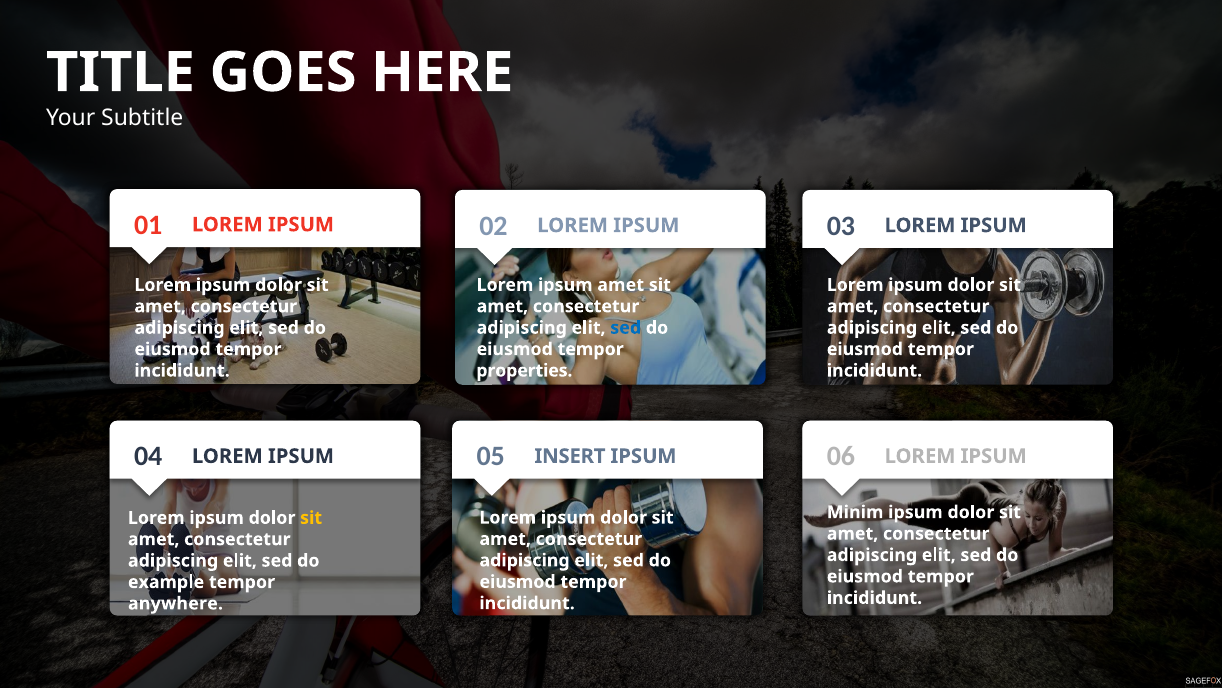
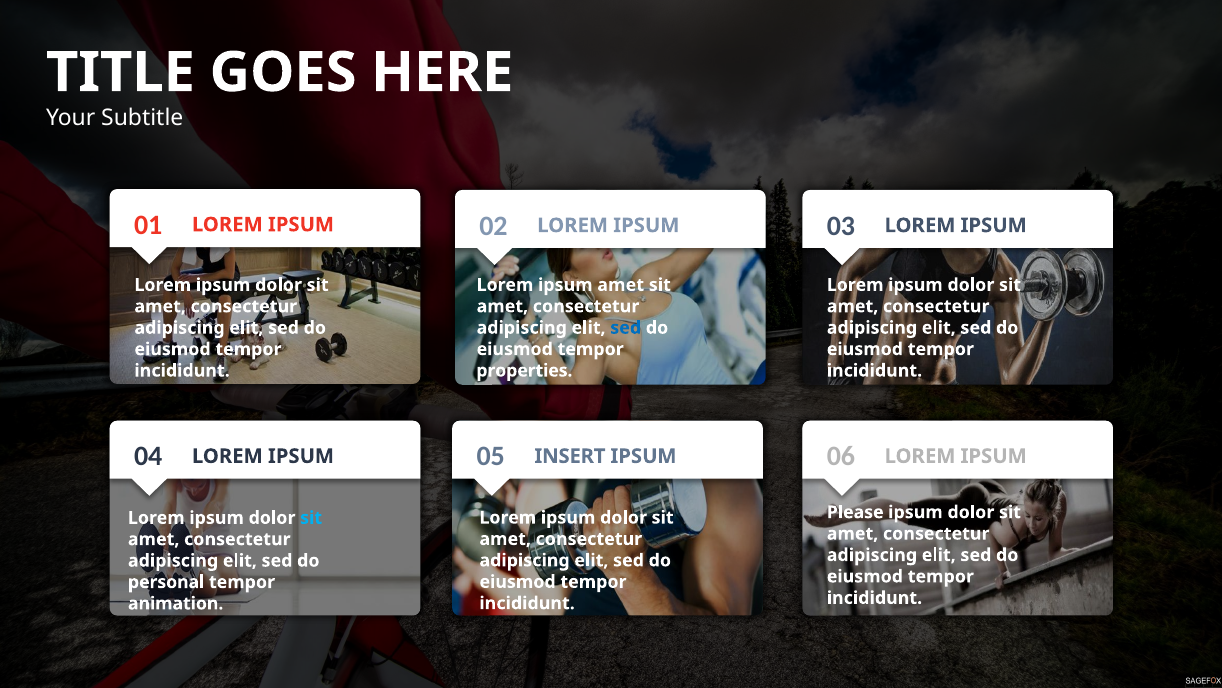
Minim: Minim -> Please
sit at (311, 517) colour: yellow -> light blue
example: example -> personal
anywhere: anywhere -> animation
